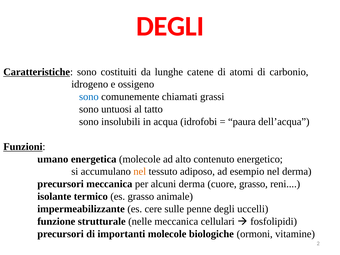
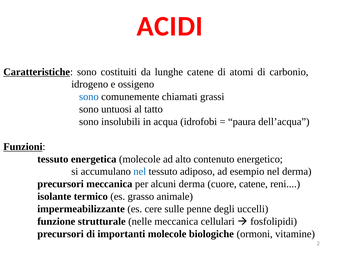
DEGLI at (170, 26): DEGLI -> ACIDI
umano at (53, 159): umano -> tessuto
nel at (140, 172) colour: orange -> blue
cuore grasso: grasso -> catene
